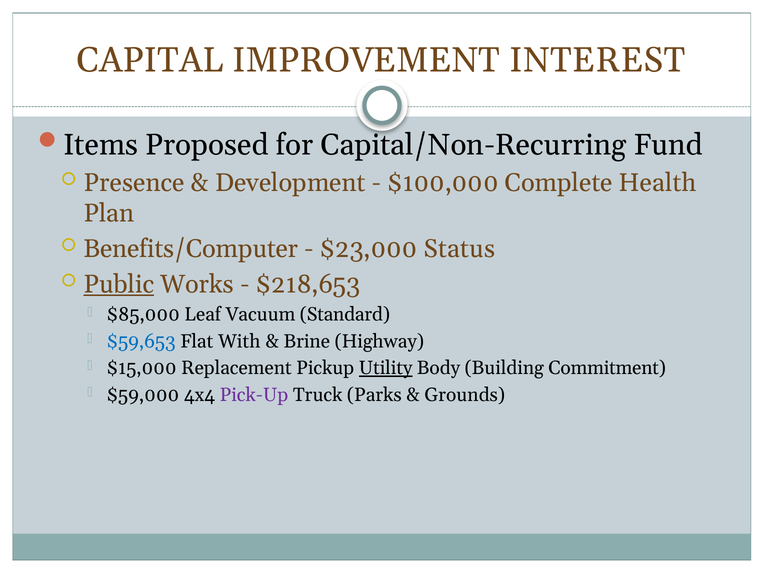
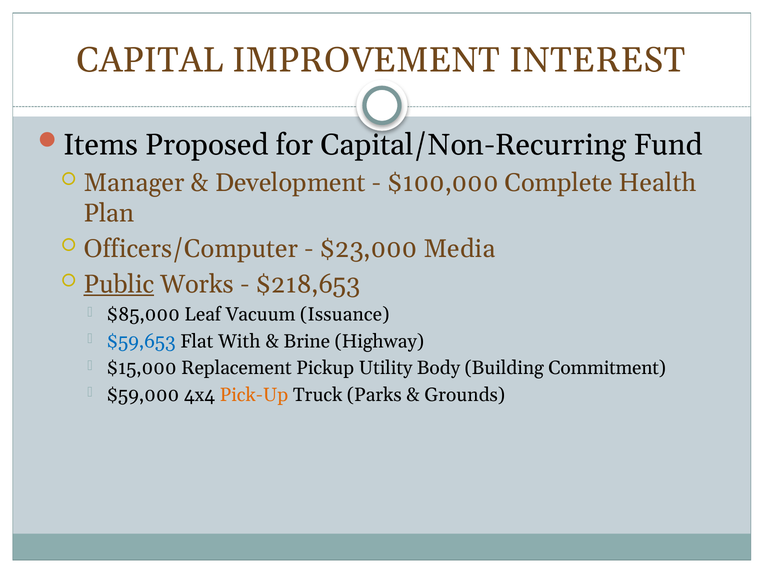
Presence: Presence -> Manager
Benefits/Computer: Benefits/Computer -> Officers/Computer
Status: Status -> Media
Standard: Standard -> Issuance
Utility underline: present -> none
Pick-Up colour: purple -> orange
